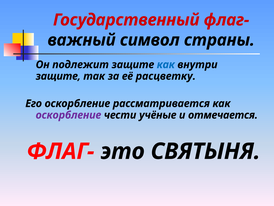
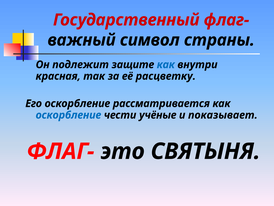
защите at (58, 76): защите -> красная
оскорбление at (68, 115) colour: purple -> blue
отмечается: отмечается -> показывает
